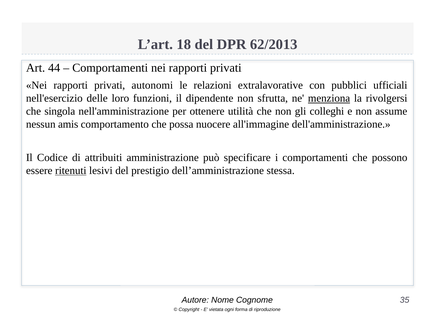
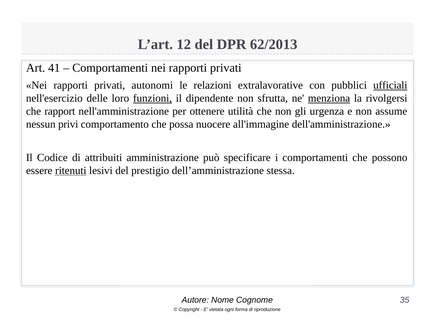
18: 18 -> 12
44: 44 -> 41
ufficiali underline: none -> present
funzioni underline: none -> present
singola: singola -> rapport
colleghi: colleghi -> urgenza
amis: amis -> privi
